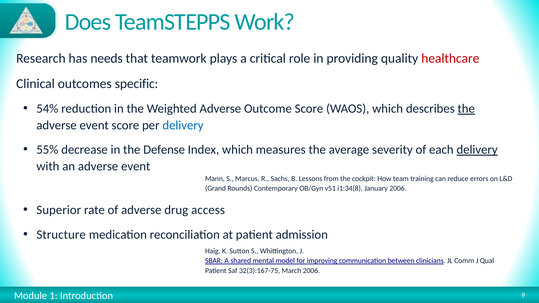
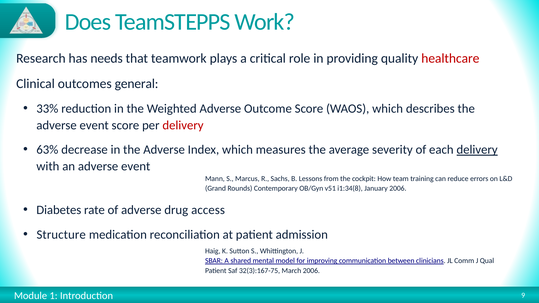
specific: specific -> general
54%: 54% -> 33%
the at (466, 109) underline: present -> none
delivery at (183, 125) colour: blue -> red
55%: 55% -> 63%
in the Defense: Defense -> Adverse
Superior: Superior -> Diabetes
